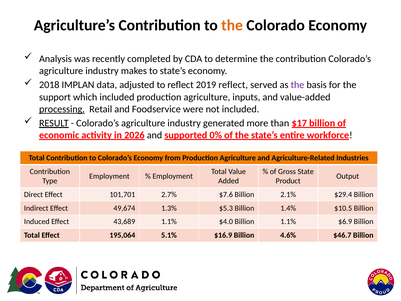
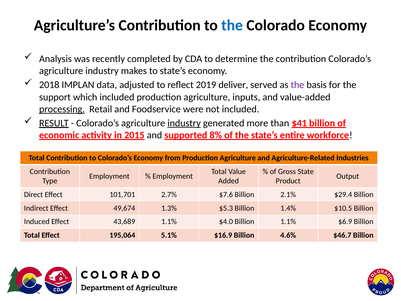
the at (232, 25) colour: orange -> blue
2019 reflect: reflect -> deliver
industry at (184, 123) underline: none -> present
$17: $17 -> $41
2026: 2026 -> 2015
0%: 0% -> 8%
